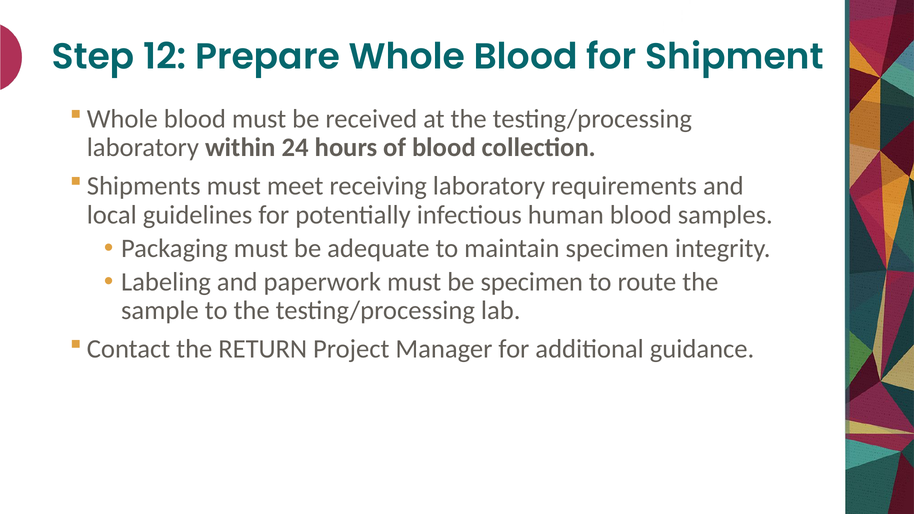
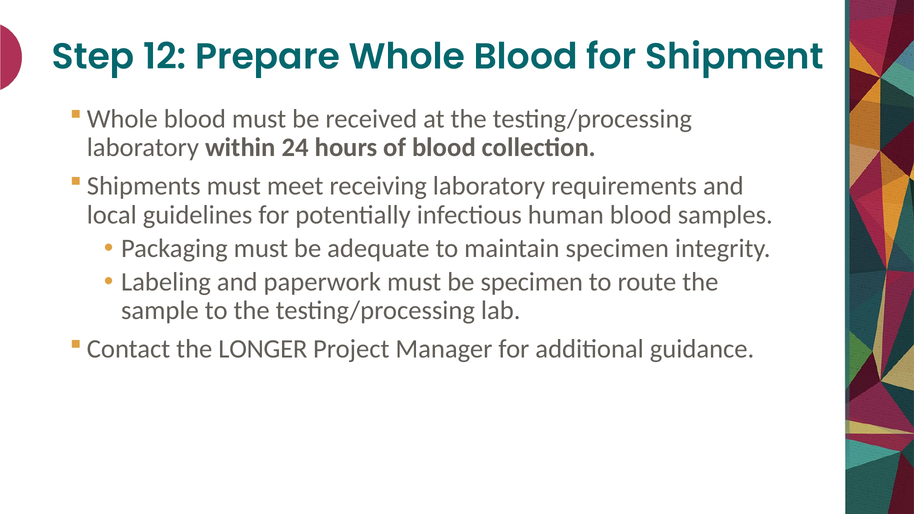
RETURN: RETURN -> LONGER
